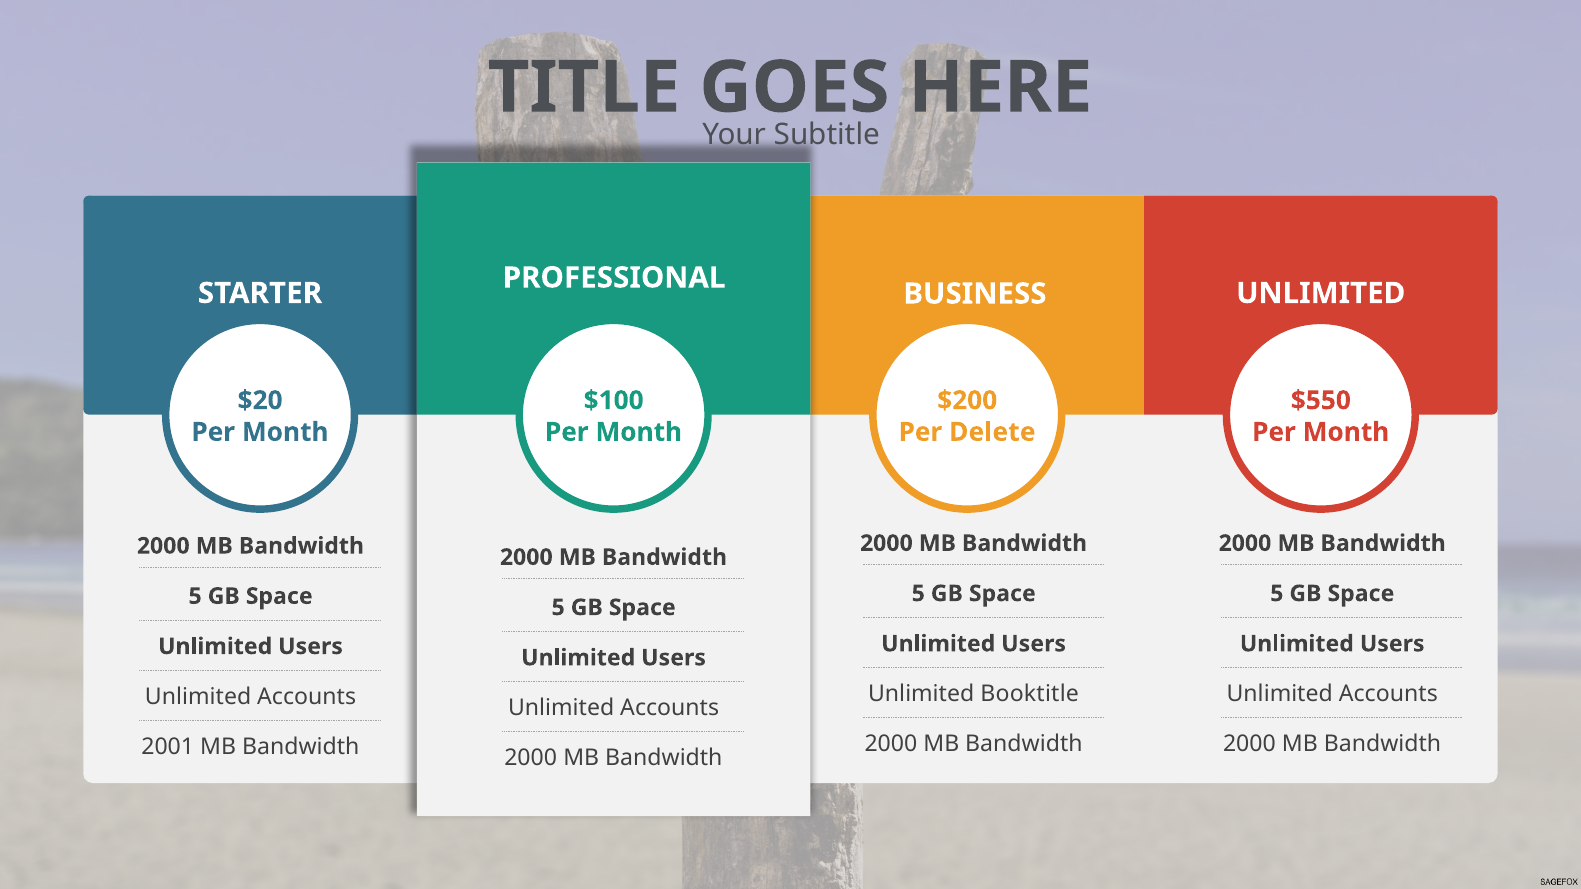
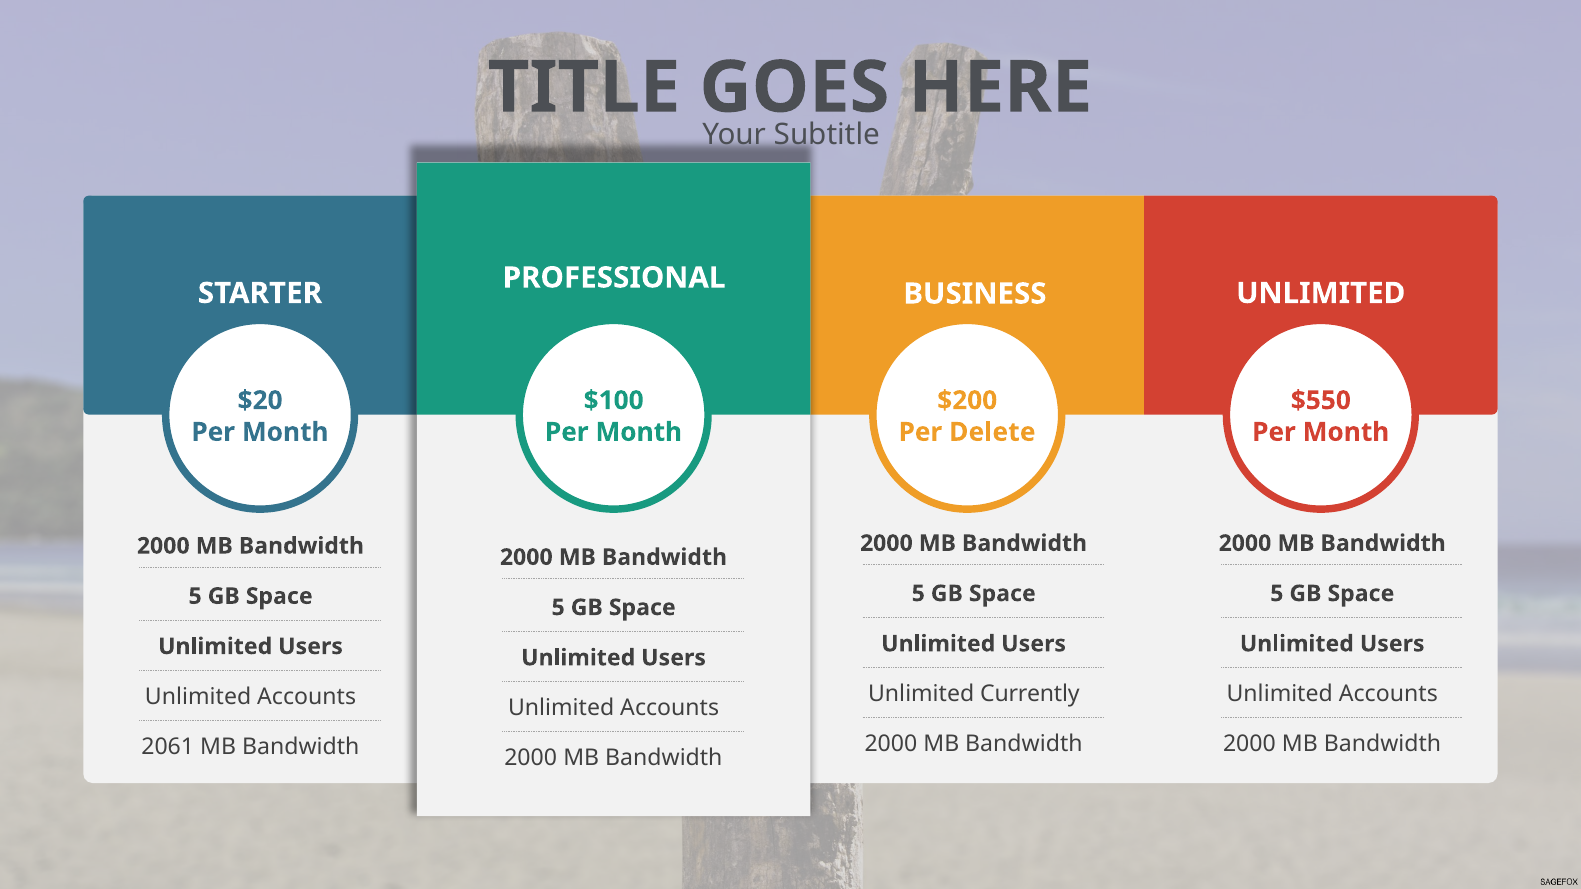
Booktitle: Booktitle -> Currently
2001: 2001 -> 2061
